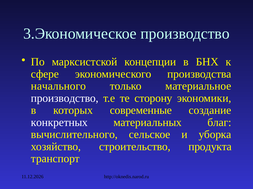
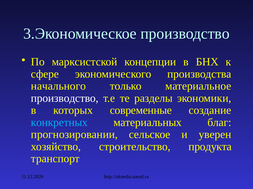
сторону: сторону -> разделы
конкретных colour: white -> light blue
вычислительного: вычислительного -> прогнозировании
уборка: уборка -> уверен
